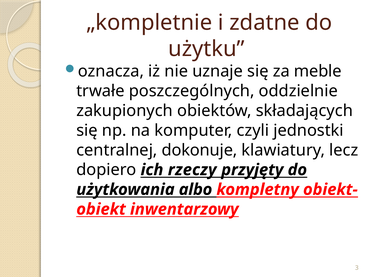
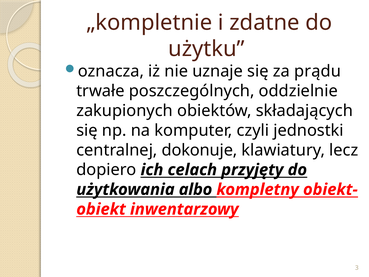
meble: meble -> prądu
rzeczy: rzeczy -> celach
